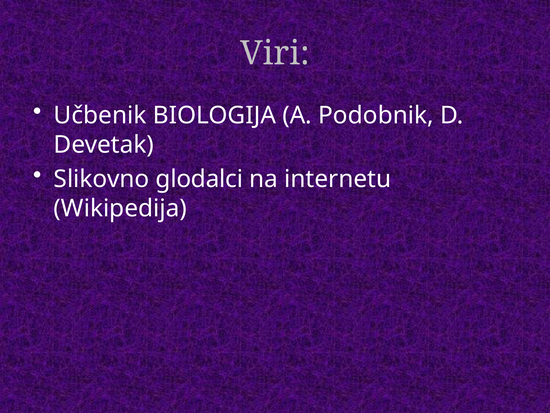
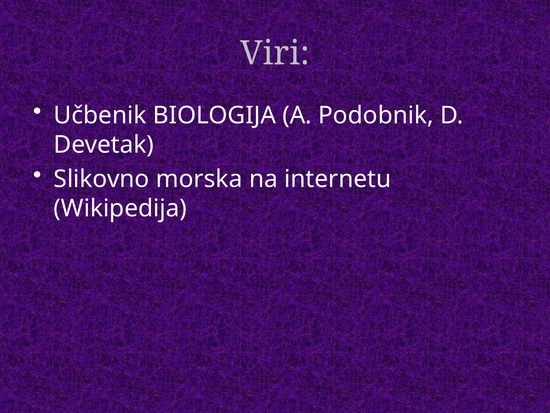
glodalci: glodalci -> morska
